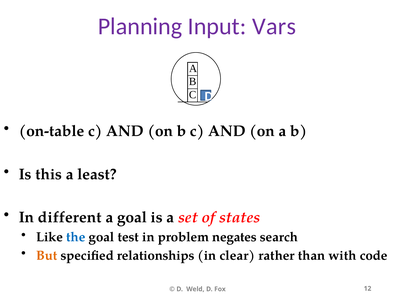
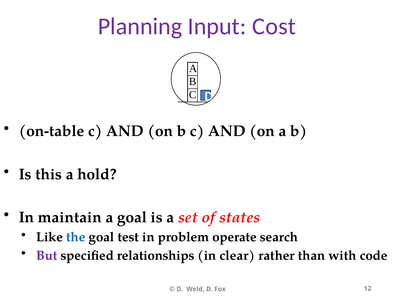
Vars: Vars -> Cost
least: least -> hold
different: different -> maintain
negates: negates -> operate
But colour: orange -> purple
